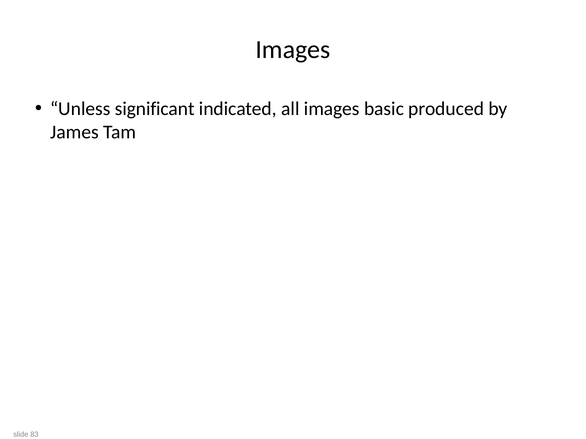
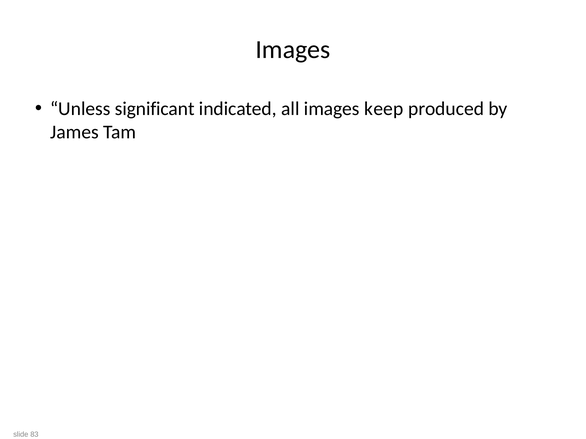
basic: basic -> keep
